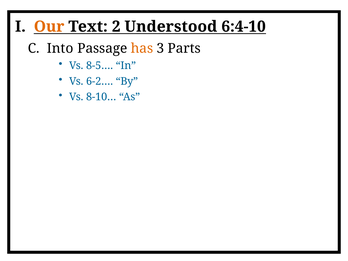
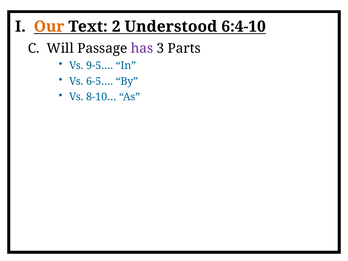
Into: Into -> Will
has colour: orange -> purple
8-5…: 8-5… -> 9-5…
6-2…: 6-2… -> 6-5…
